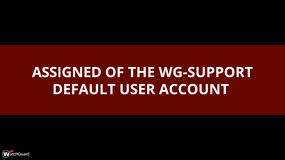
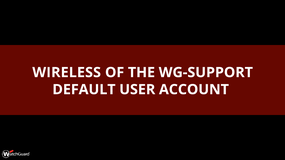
ASSIGNED: ASSIGNED -> WIRELESS
